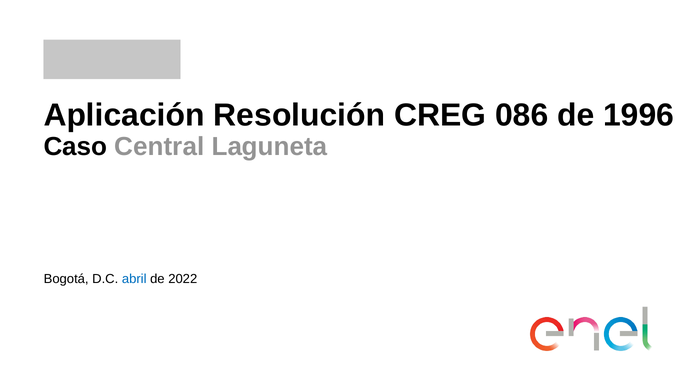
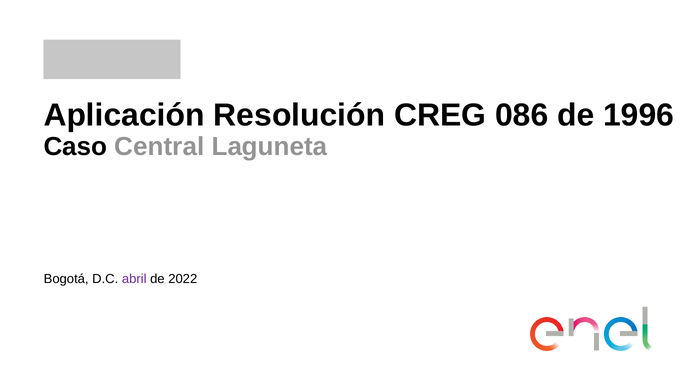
abril colour: blue -> purple
